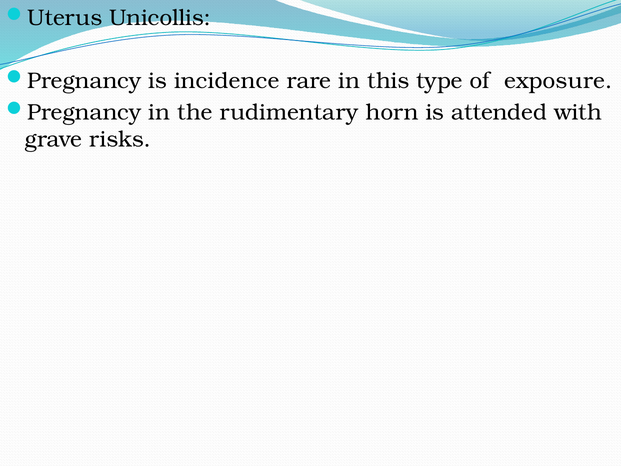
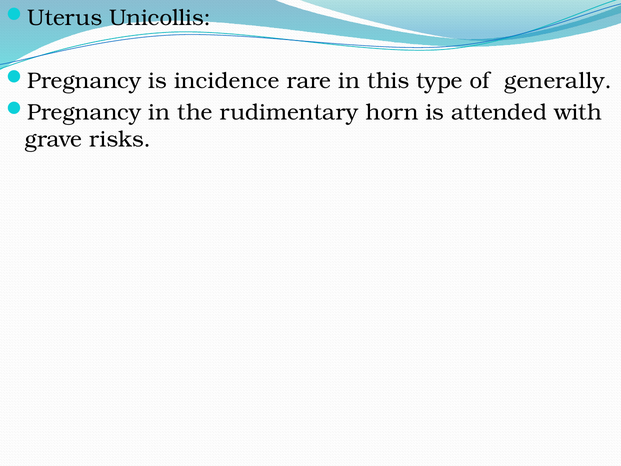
exposure: exposure -> generally
